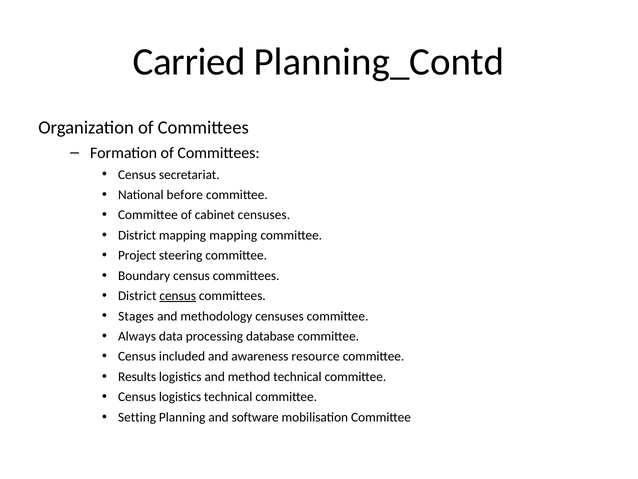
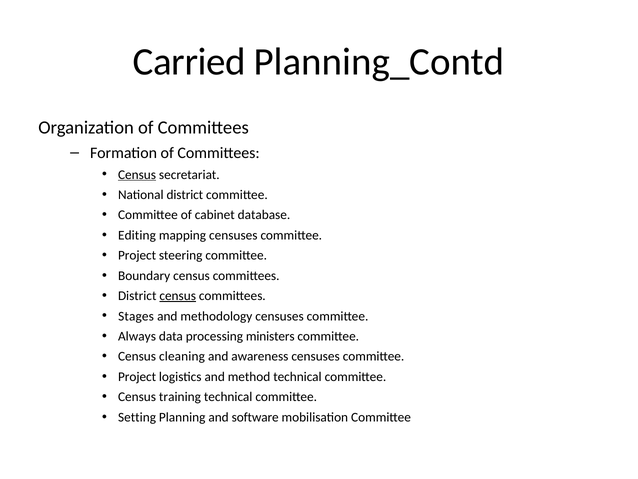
Census at (137, 174) underline: none -> present
National before: before -> district
cabinet censuses: censuses -> database
District at (137, 235): District -> Editing
mapping mapping: mapping -> censuses
database: database -> ministers
included: included -> cleaning
awareness resource: resource -> censuses
Results at (137, 376): Results -> Project
Census logistics: logistics -> training
